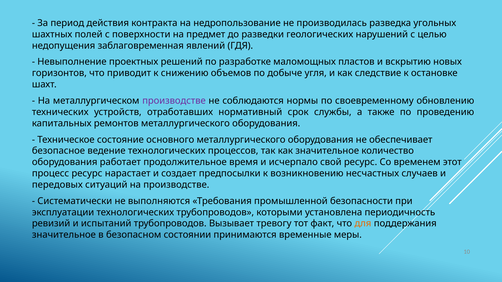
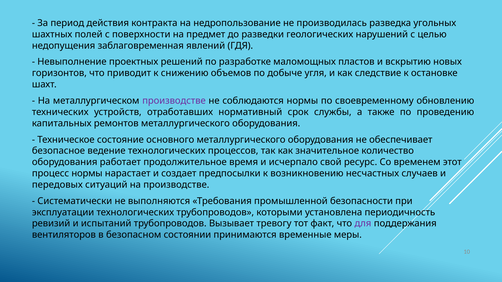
процесс ресурс: ресурс -> нормы
для colour: orange -> purple
значительное at (64, 235): значительное -> вентиляторов
